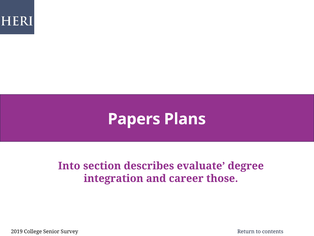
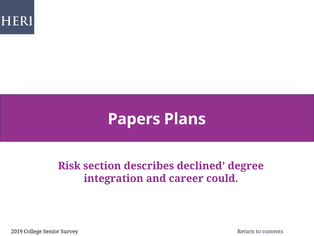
Into: Into -> Risk
evaluate: evaluate -> declined
those: those -> could
